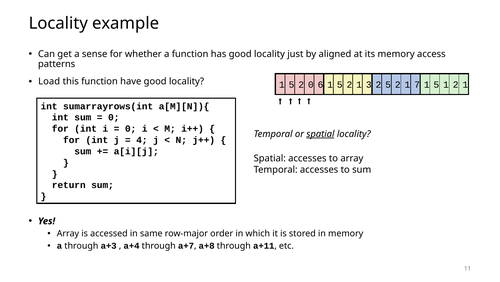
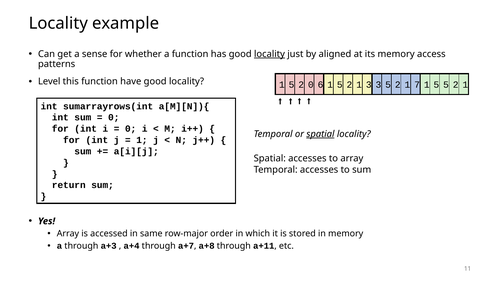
locality at (269, 54) underline: none -> present
Load: Load -> Level
3 2: 2 -> 3
5 1: 1 -> 5
4 at (142, 140): 4 -> 1
